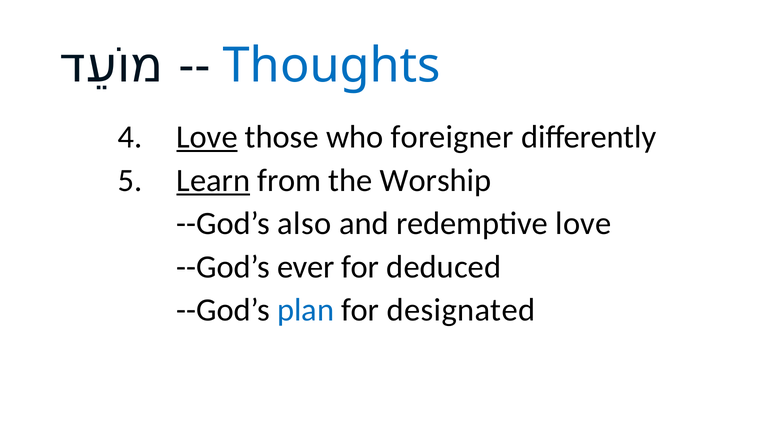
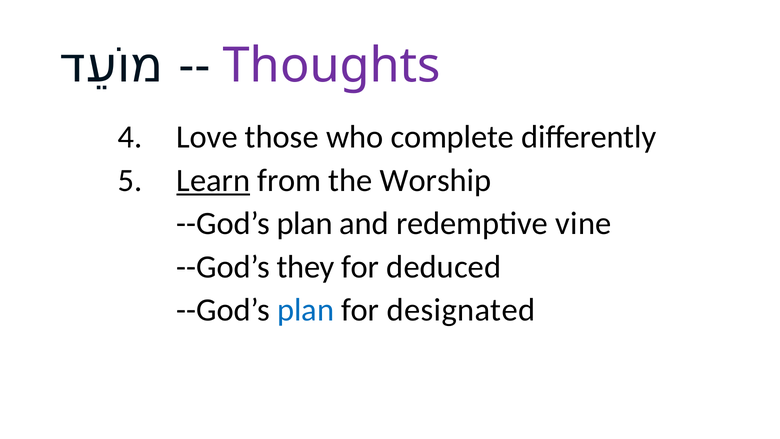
Thoughts colour: blue -> purple
Love at (207, 137) underline: present -> none
foreigner: foreigner -> complete
also at (304, 223): also -> plan
redemptive love: love -> vine
ever: ever -> they
